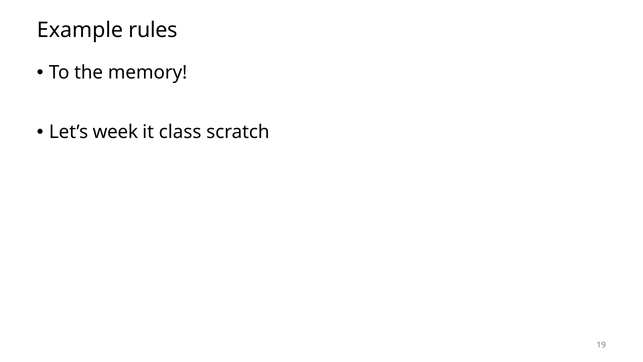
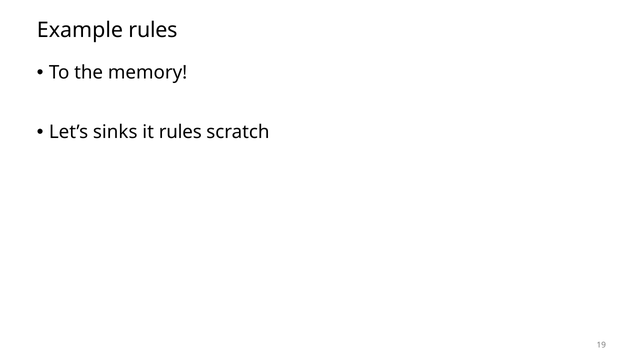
week: week -> sinks
it class: class -> rules
